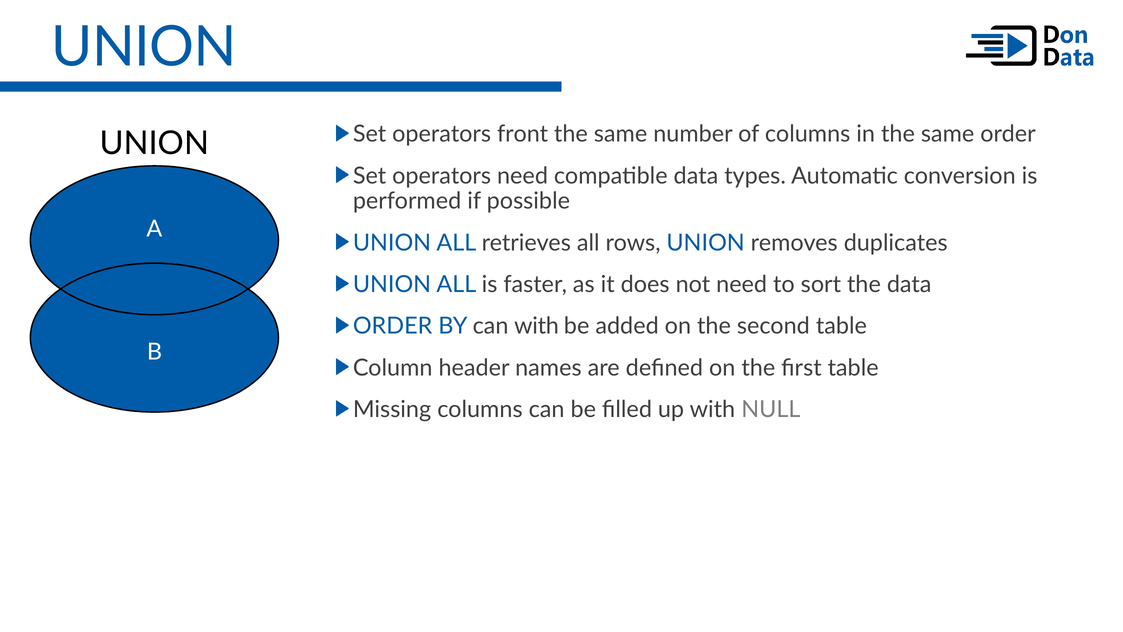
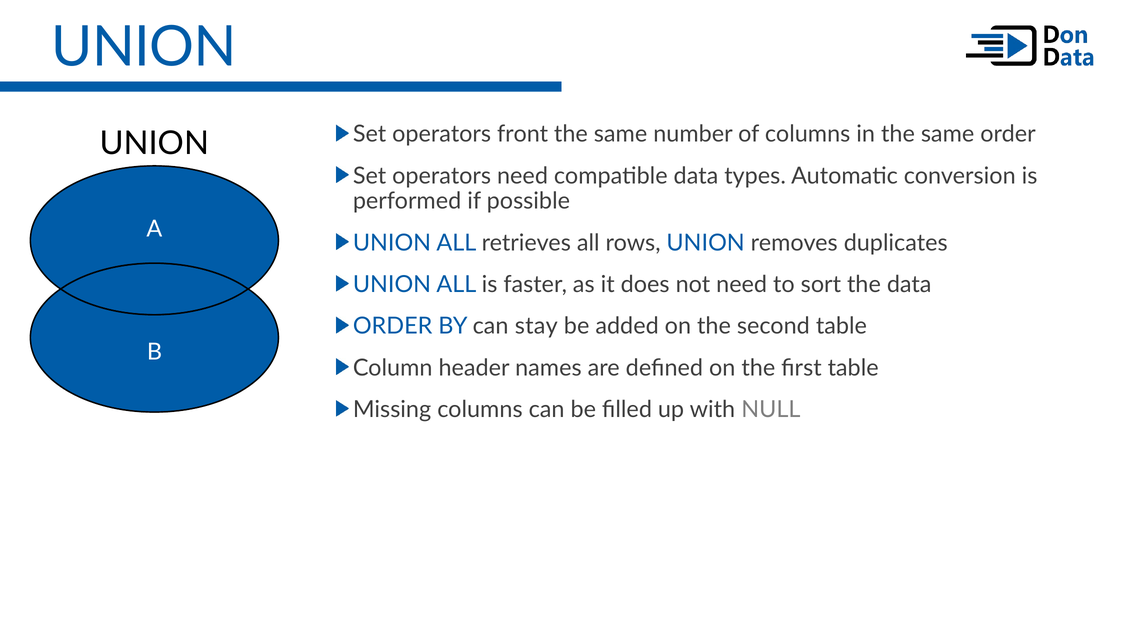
can with: with -> stay
